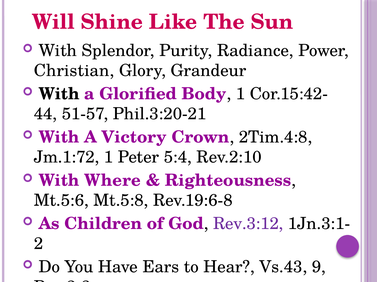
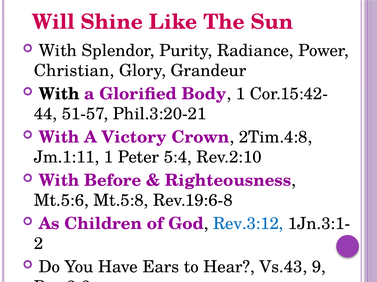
Jm.1:72: Jm.1:72 -> Jm.1:11
Where: Where -> Before
Rev.3:12 colour: purple -> blue
